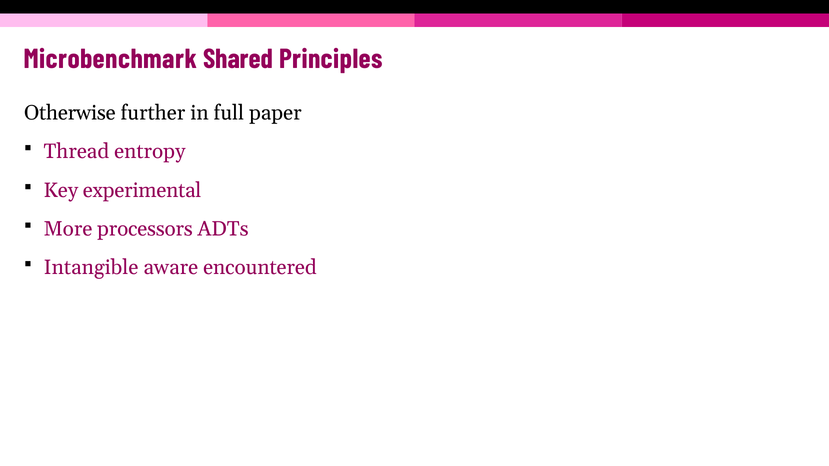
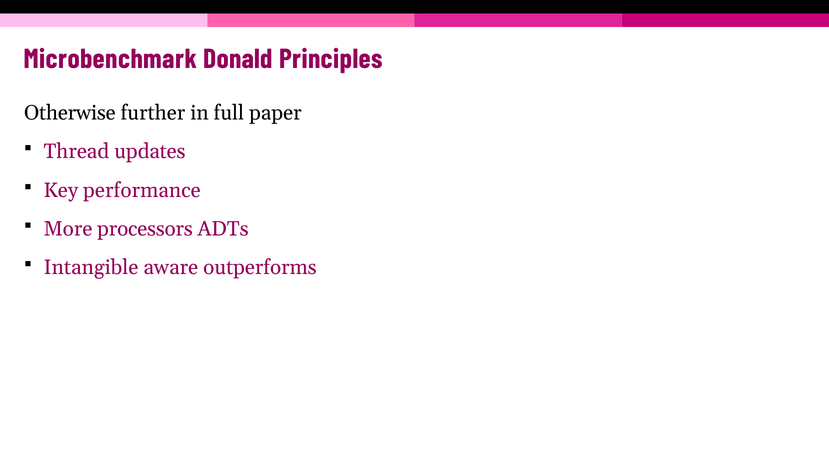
Shared: Shared -> Donald
entropy: entropy -> updates
experimental: experimental -> performance
encountered: encountered -> outperforms
